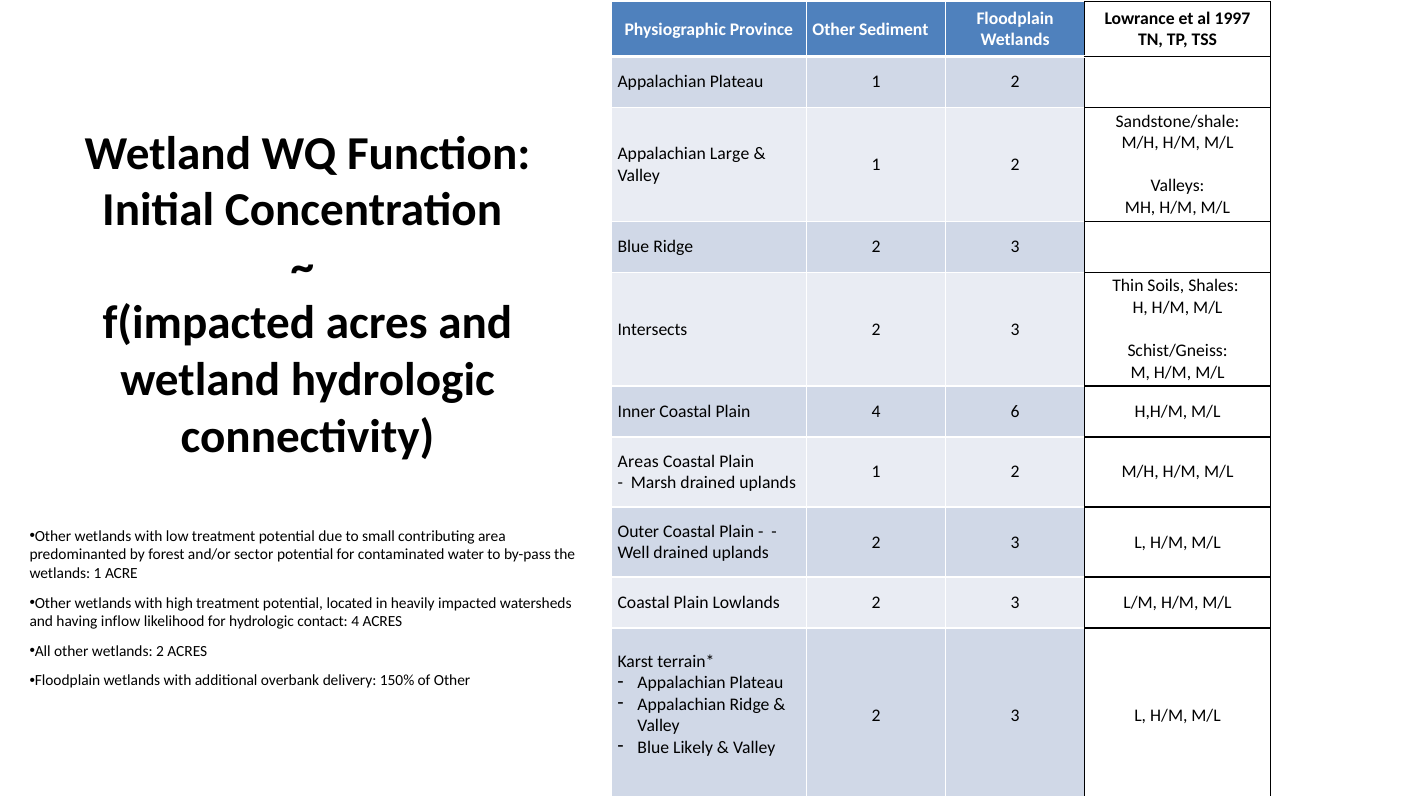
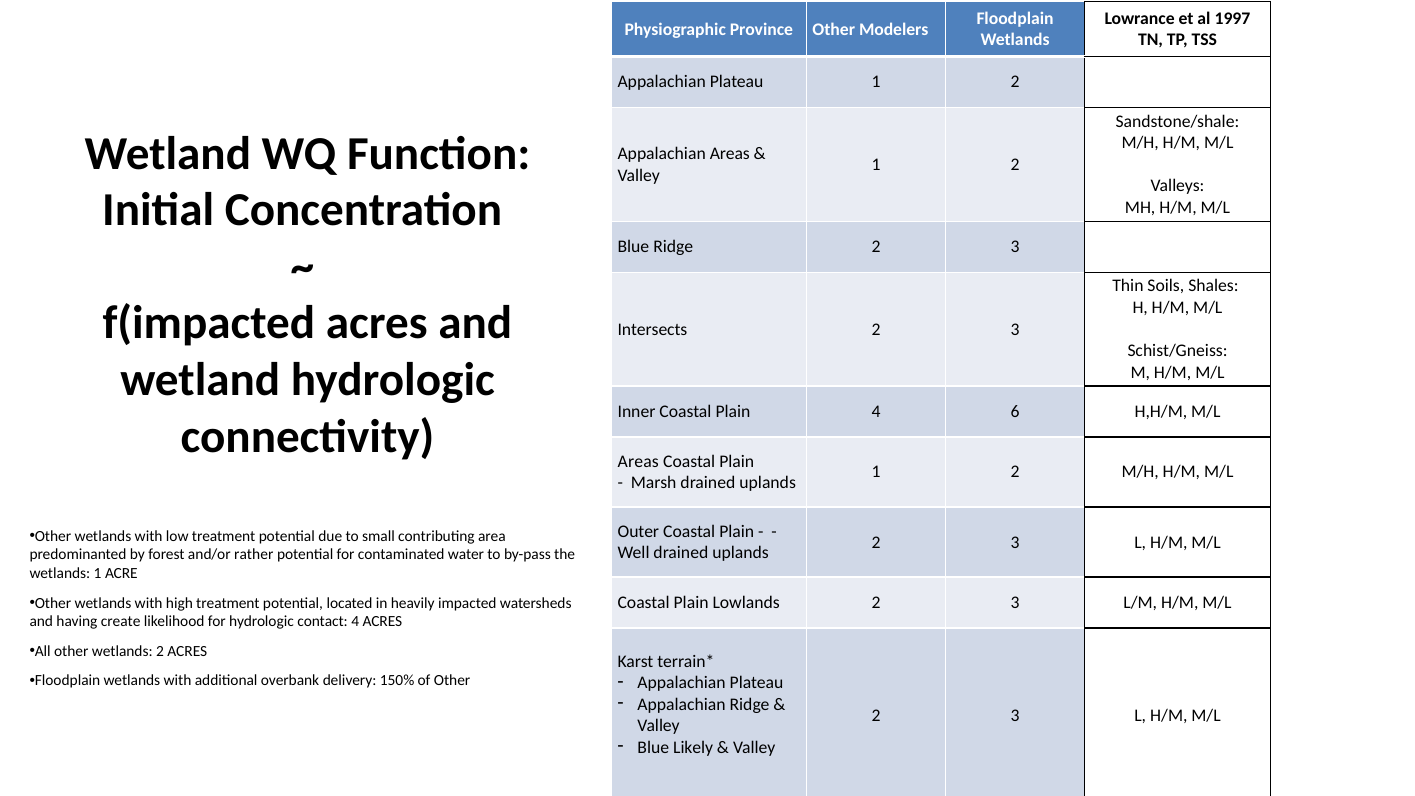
Sediment: Sediment -> Modelers
Appalachian Large: Large -> Areas
sector: sector -> rather
inflow: inflow -> create
